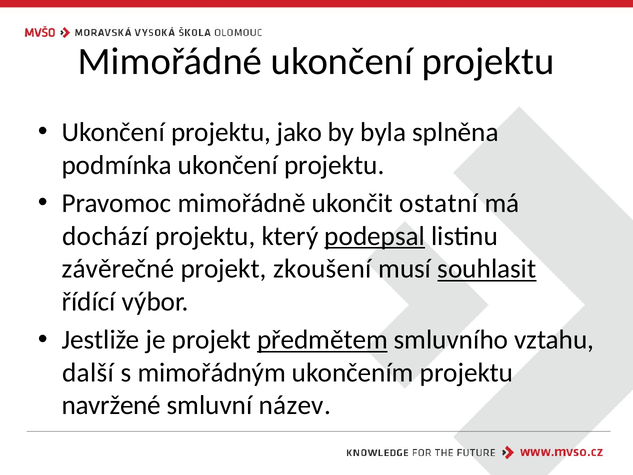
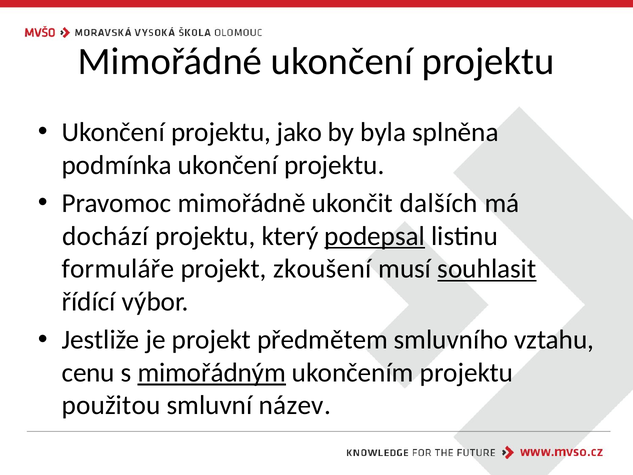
ostatní: ostatní -> dalších
závěrečné: závěrečné -> formuláře
předmětem underline: present -> none
další: další -> cenu
mimořádným underline: none -> present
navržené: navržené -> použitou
